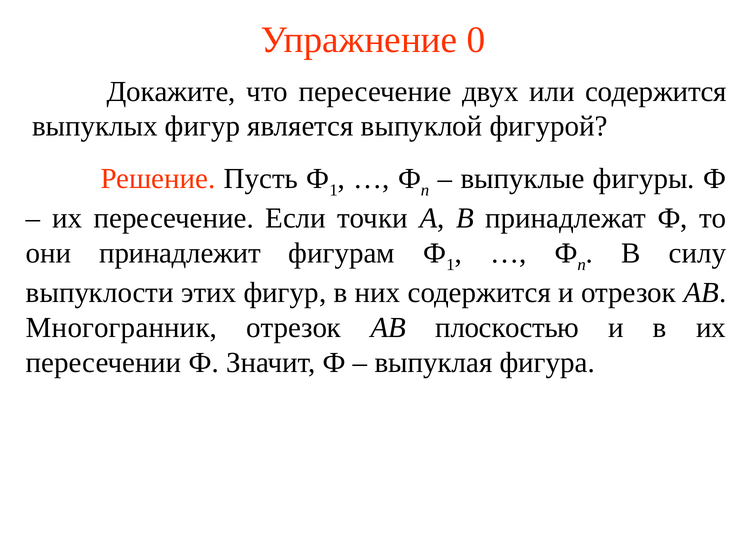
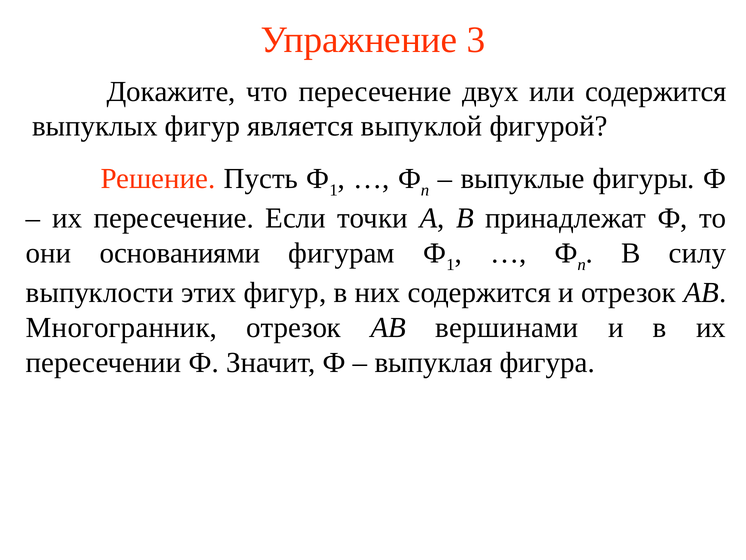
0: 0 -> 3
принадлежит: принадлежит -> основаниями
плоскостью: плоскостью -> вершинами
